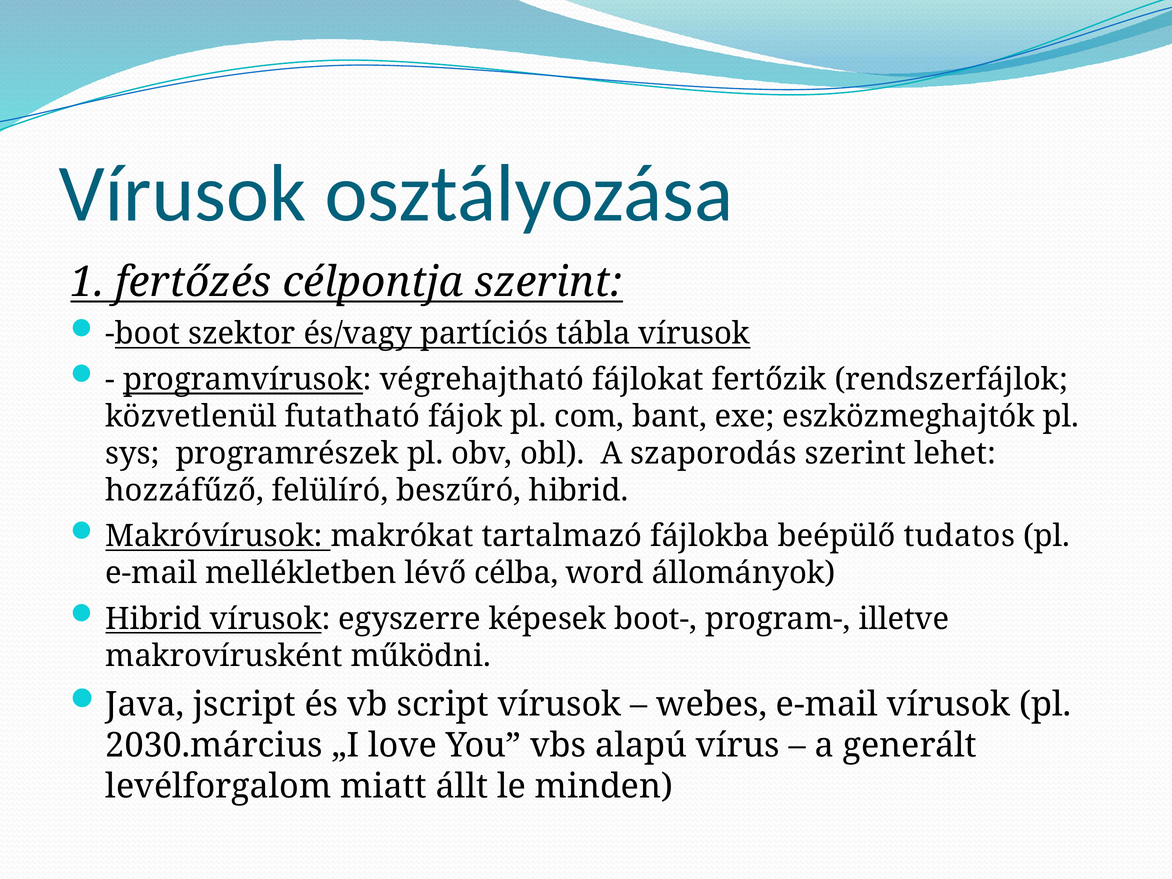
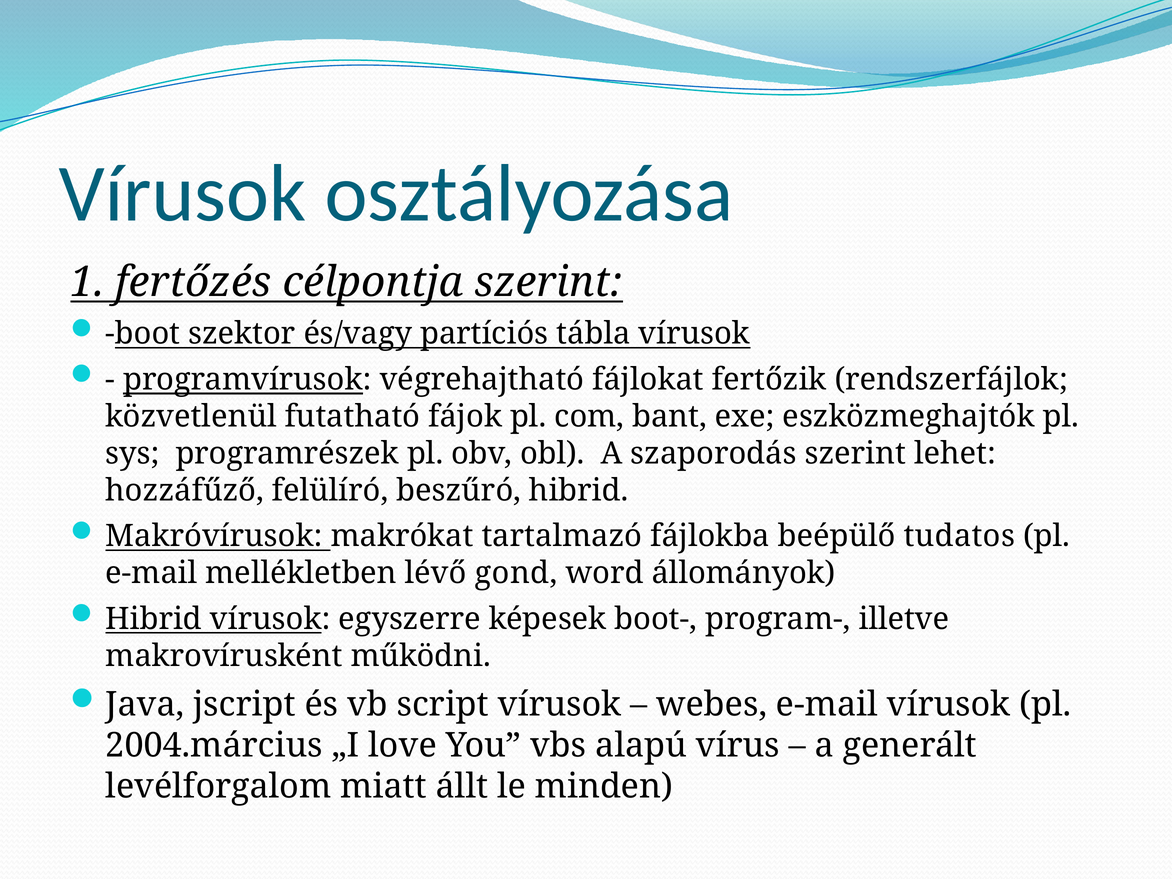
célba: célba -> gond
2030.március: 2030.március -> 2004.március
